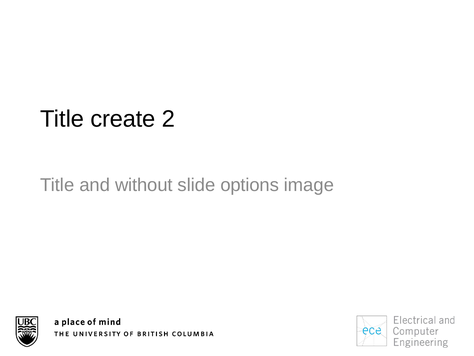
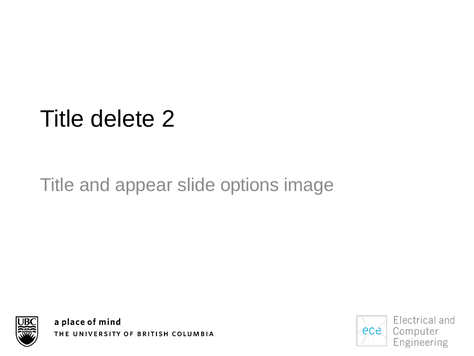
create: create -> delete
without: without -> appear
